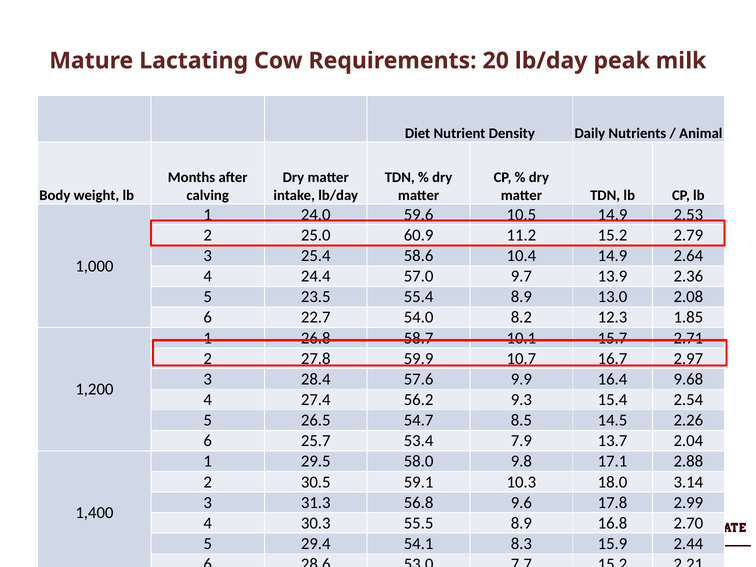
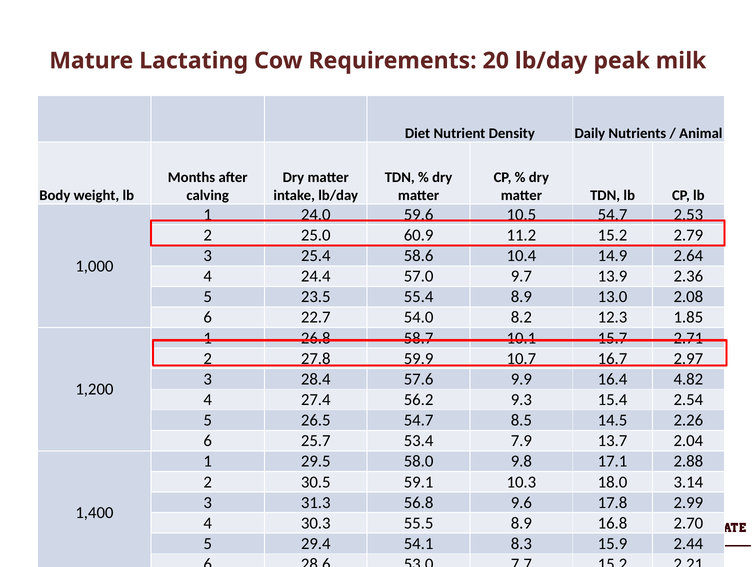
10.5 14.9: 14.9 -> 54.7
9.68: 9.68 -> 4.82
